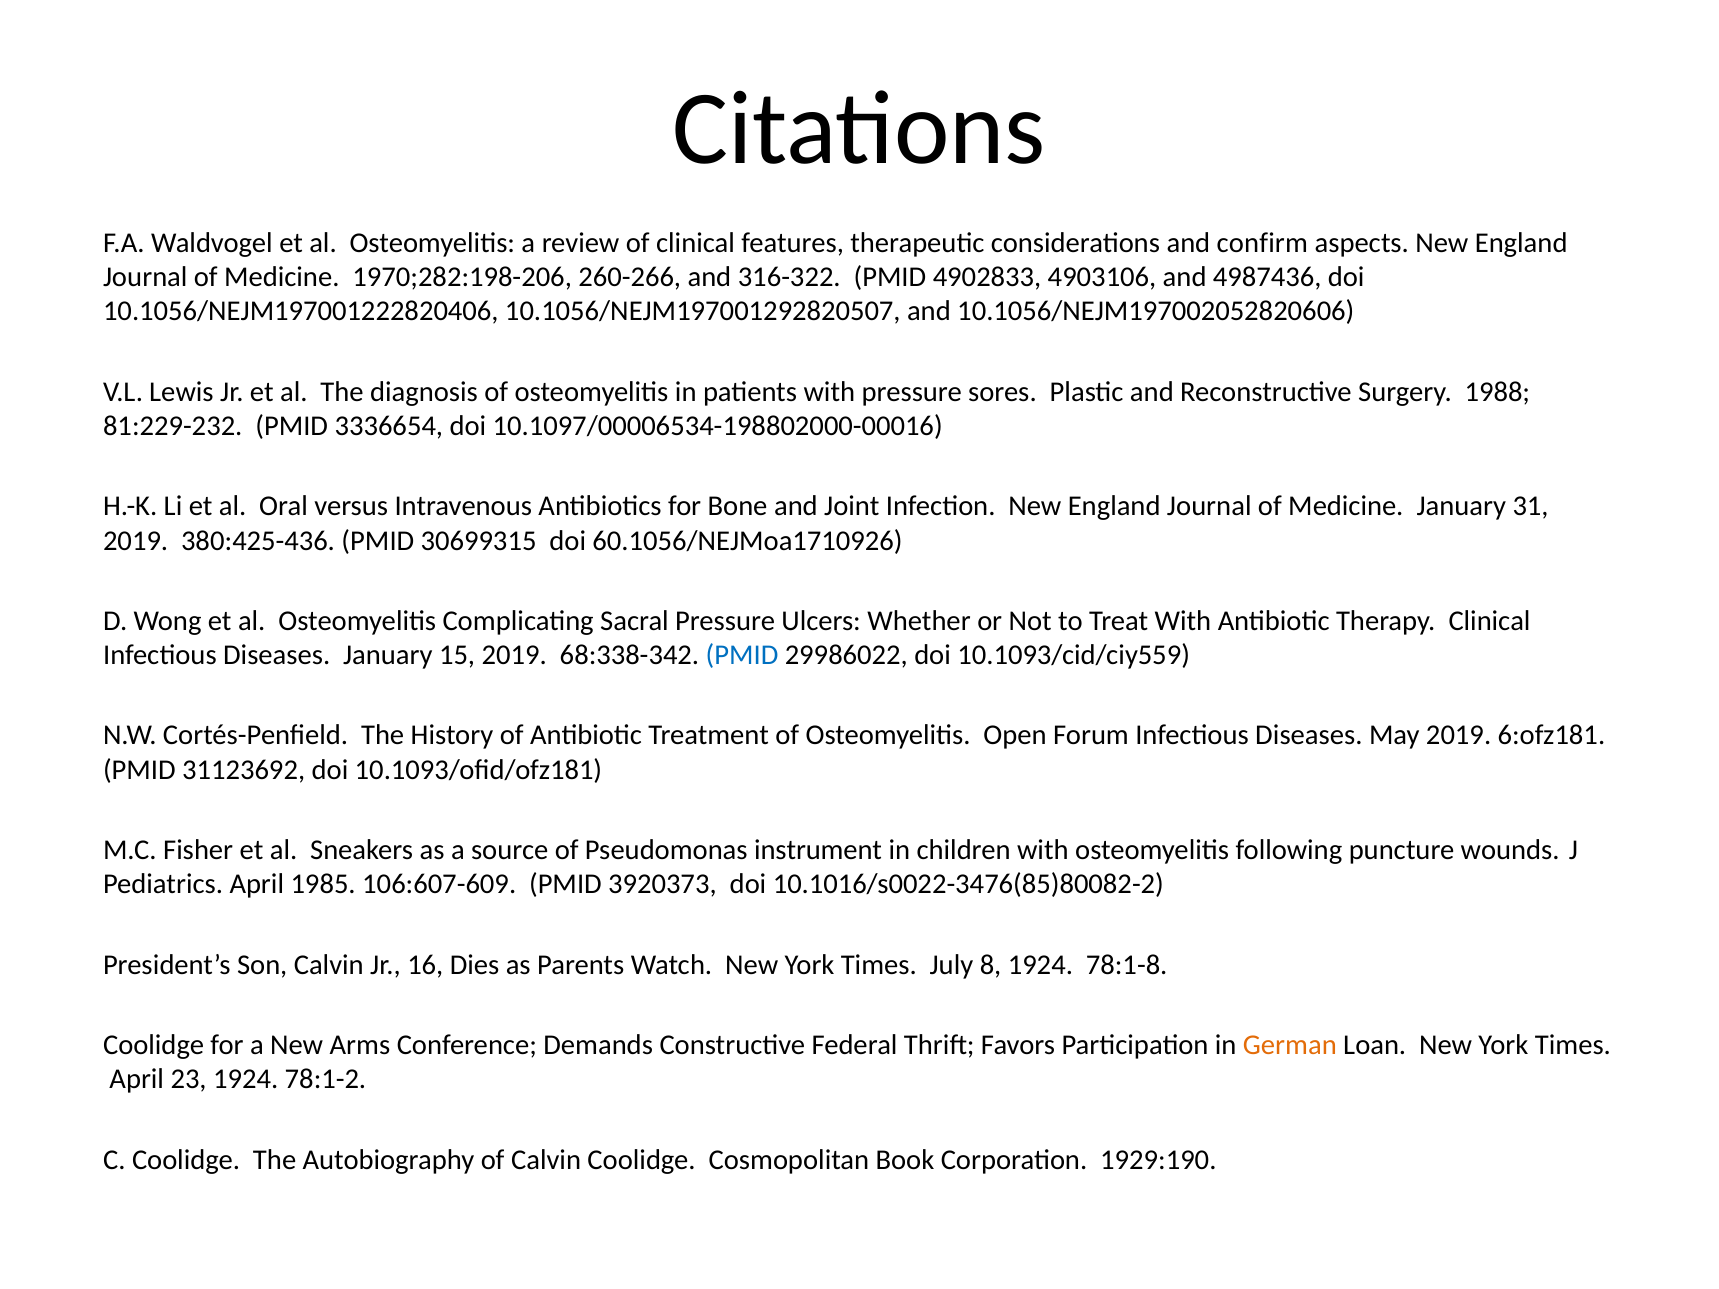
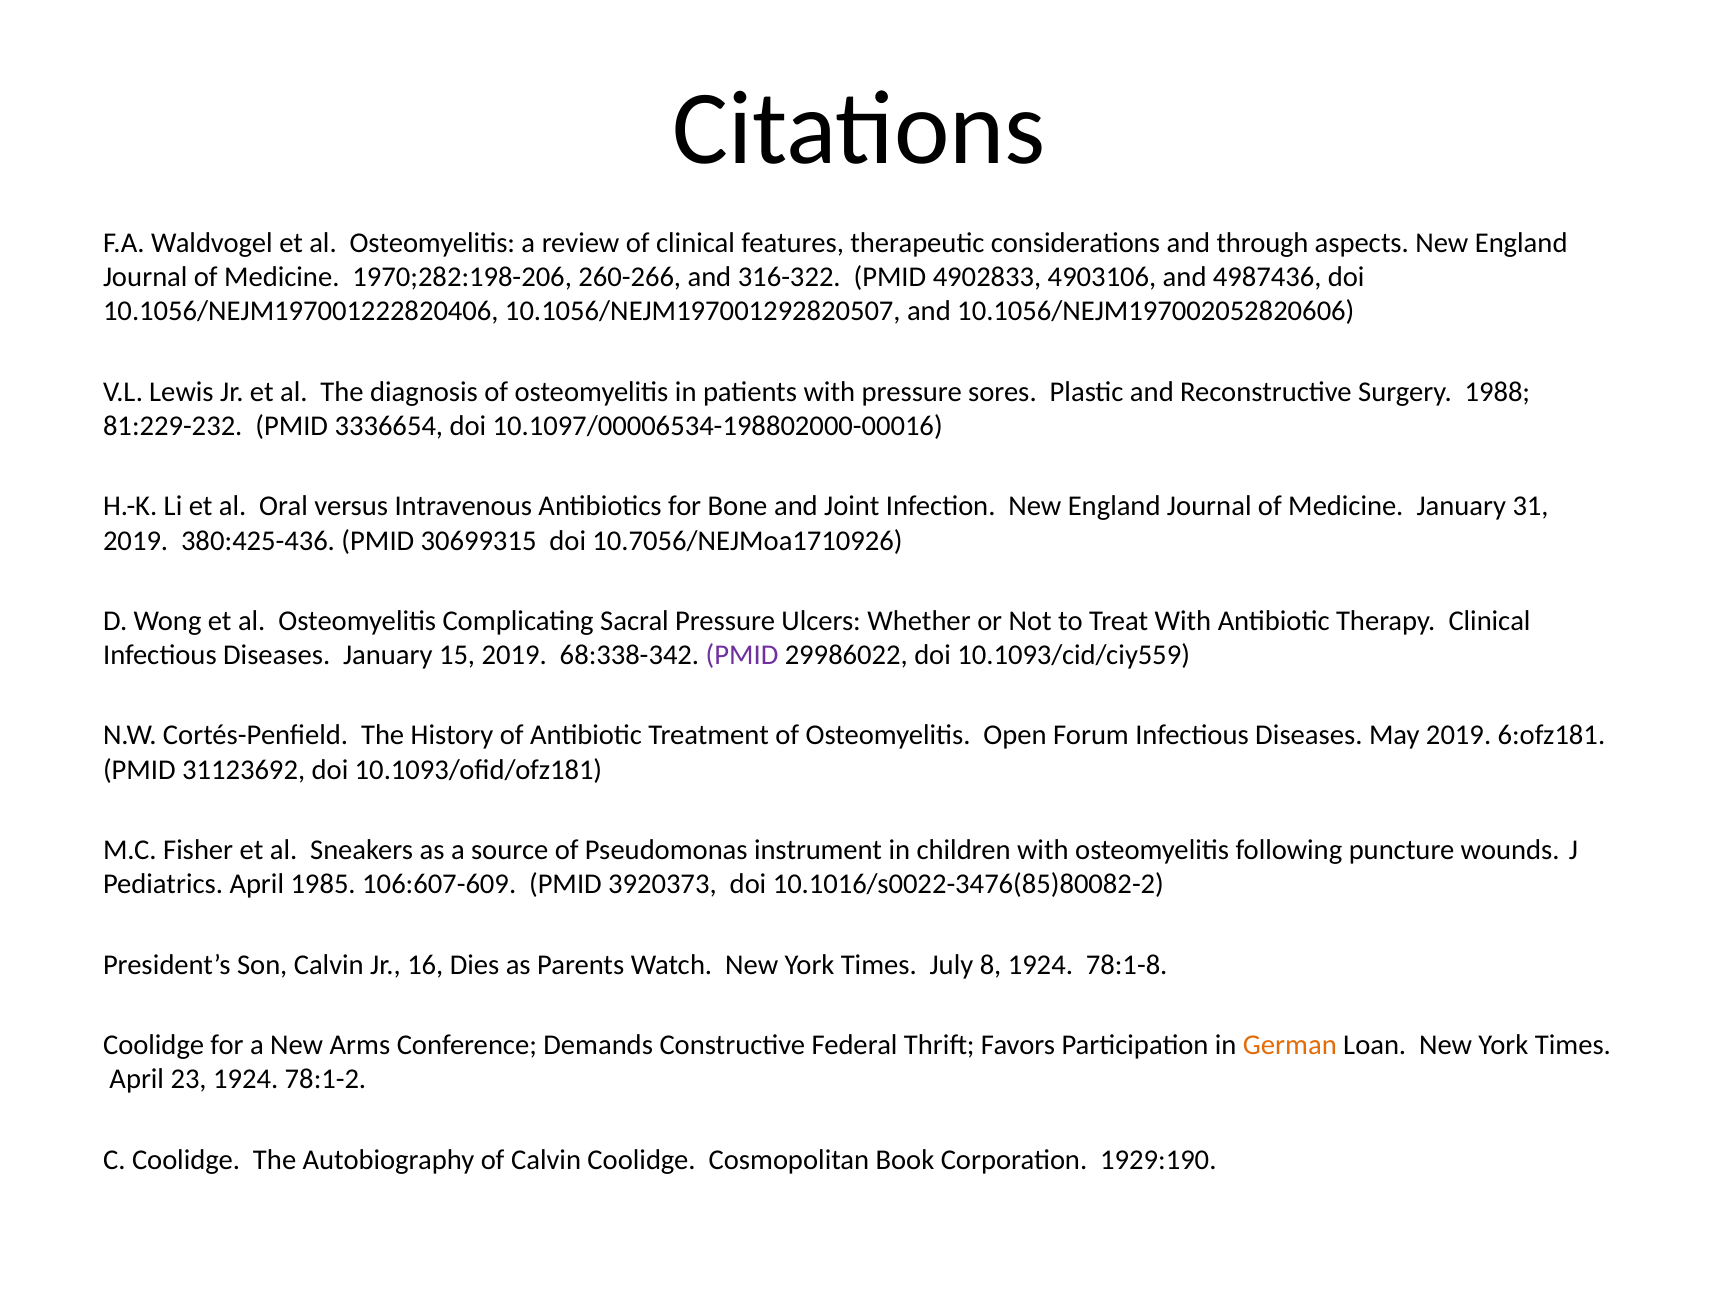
confirm: confirm -> through
60.1056/NEJMoa1710926: 60.1056/NEJMoa1710926 -> 10.7056/NEJMoa1710926
PMID at (742, 655) colour: blue -> purple
